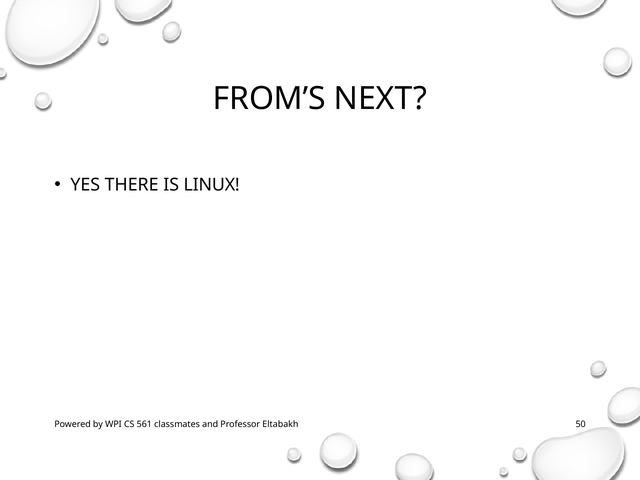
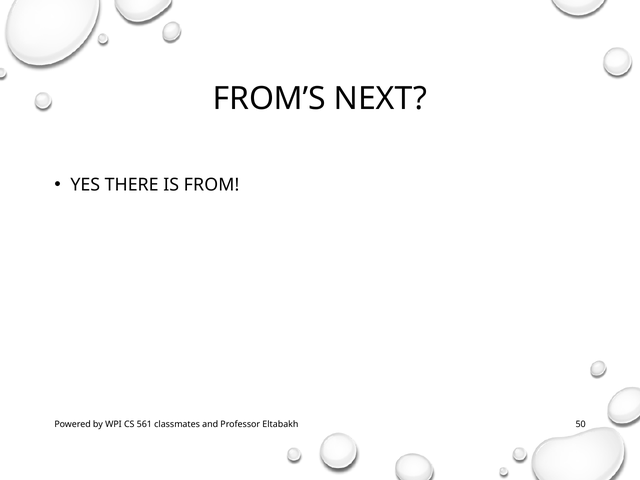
LINUX: LINUX -> FROM
